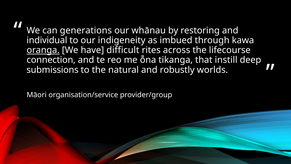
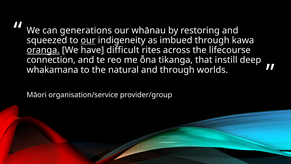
individual: individual -> squeezed
our at (88, 40) underline: none -> present
submissions: submissions -> whakamana
and robustly: robustly -> through
